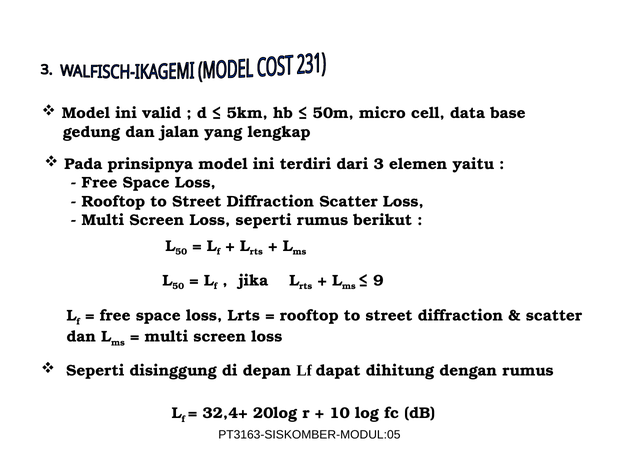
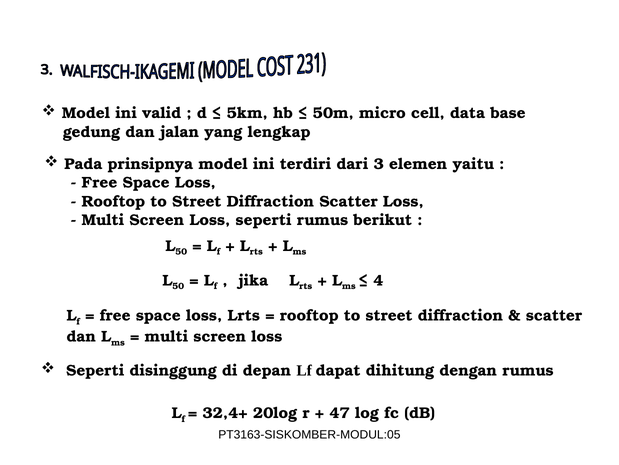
9: 9 -> 4
10: 10 -> 47
